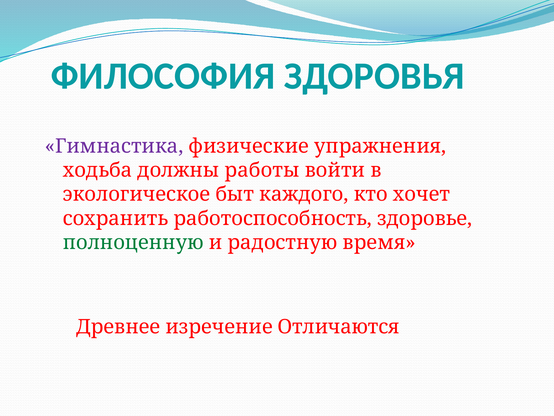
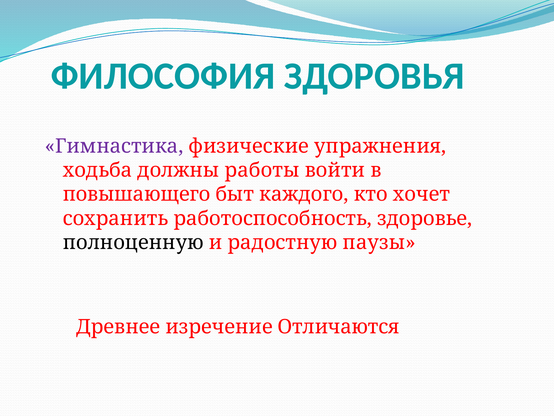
экологическое: экологическое -> повышающего
полноценную colour: green -> black
время: время -> паузы
